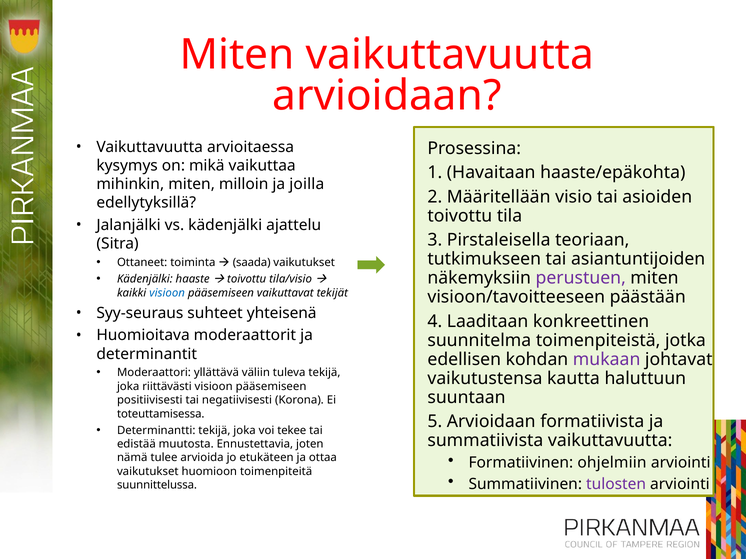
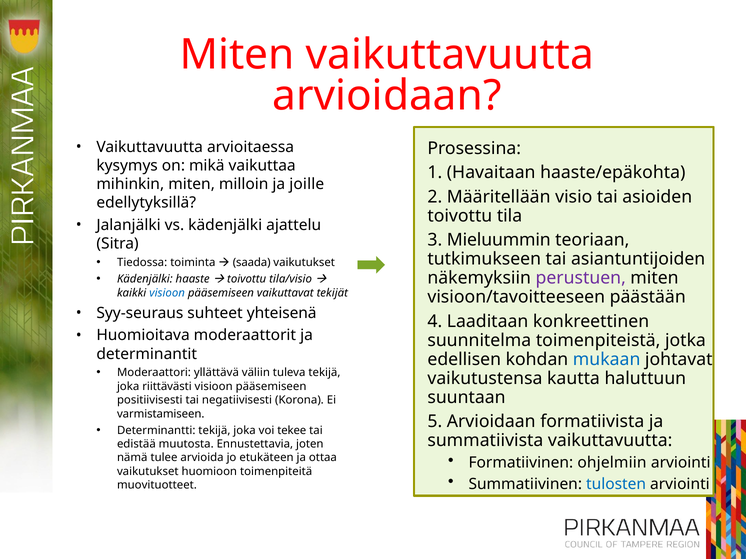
joilla: joilla -> joille
Pirstaleisella: Pirstaleisella -> Mieluummin
Ottaneet: Ottaneet -> Tiedossa
mukaan colour: purple -> blue
toteuttamisessa: toteuttamisessa -> varmistamiseen
tulosten colour: purple -> blue
suunnittelussa: suunnittelussa -> muovituotteet
